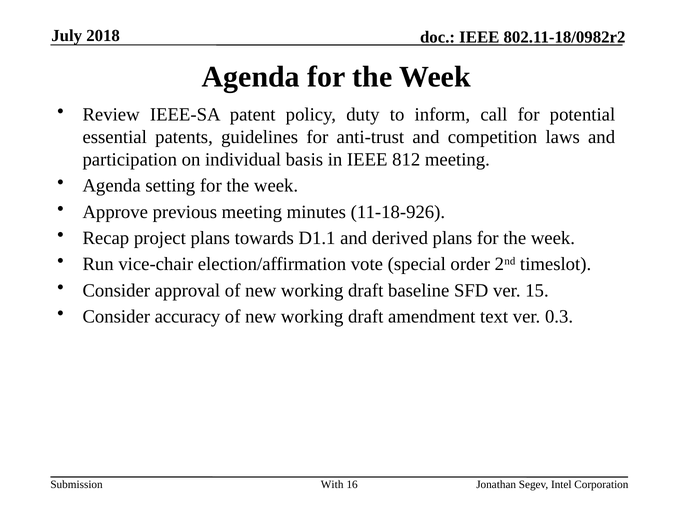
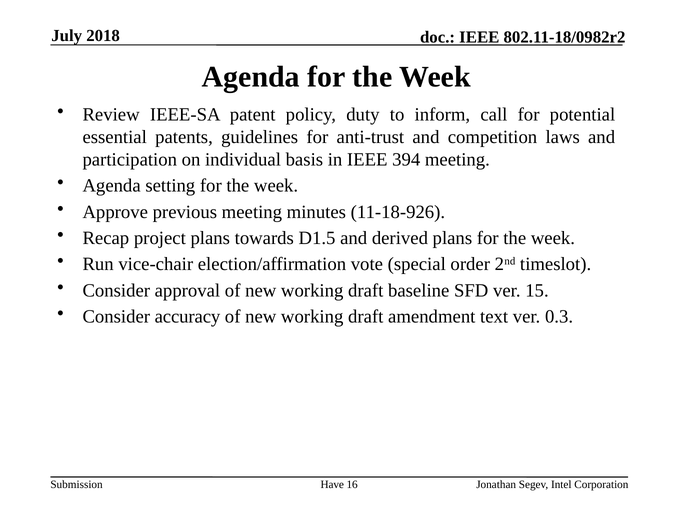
812: 812 -> 394
D1.1: D1.1 -> D1.5
With: With -> Have
